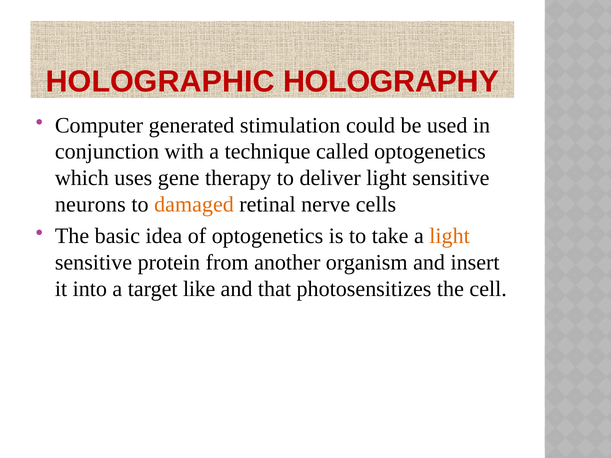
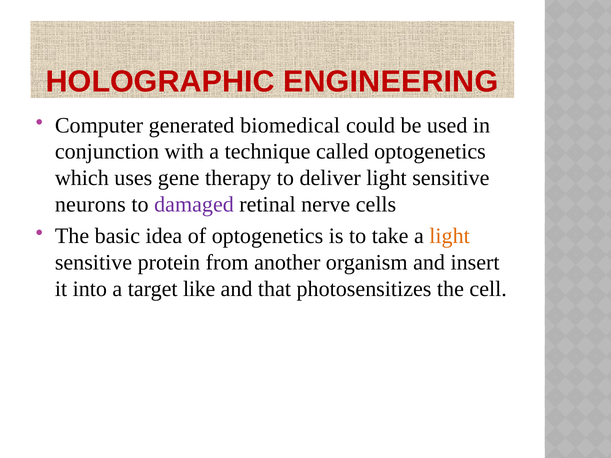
HOLOGRAPHY: HOLOGRAPHY -> ENGINEERING
stimulation: stimulation -> biomedical
damaged colour: orange -> purple
